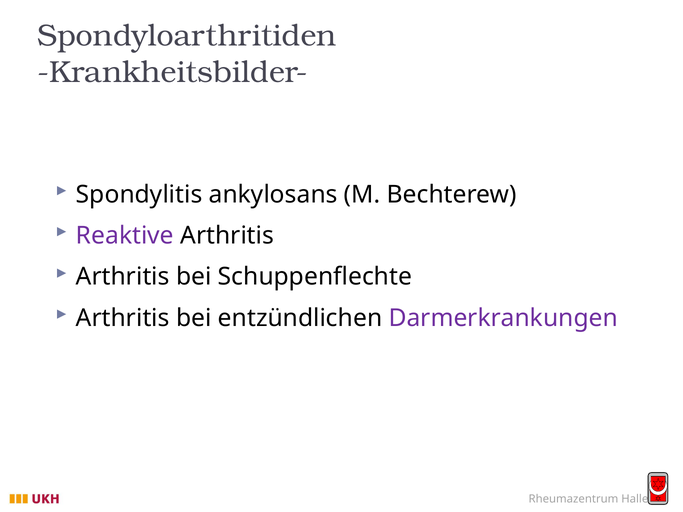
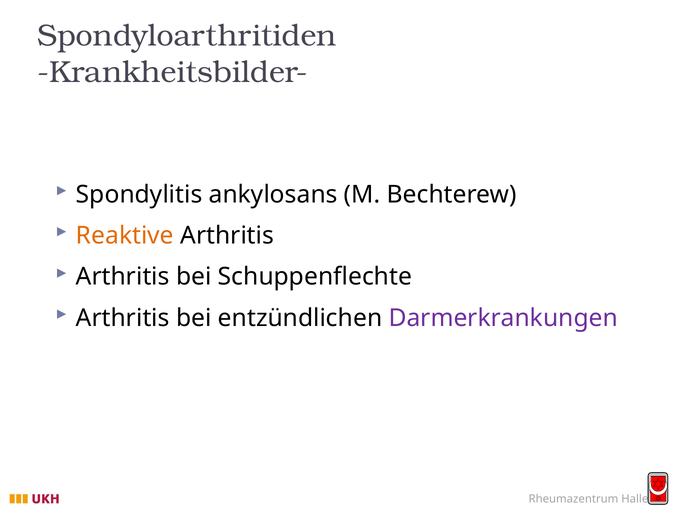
Reaktive colour: purple -> orange
